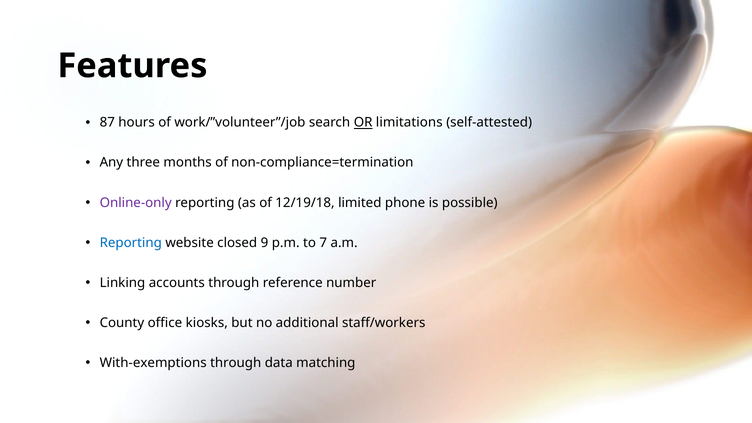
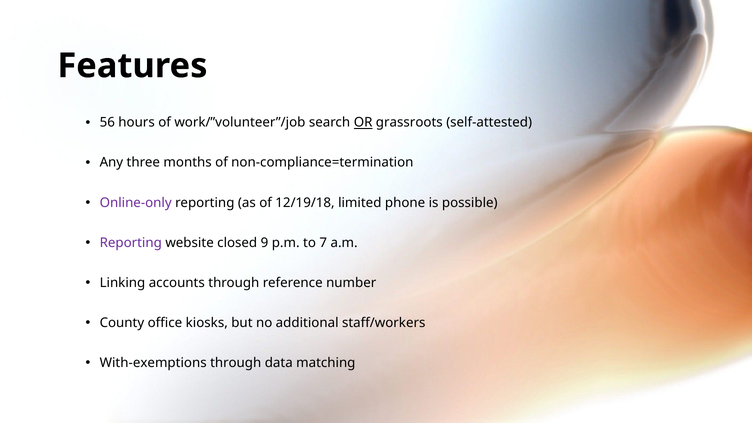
87: 87 -> 56
limitations: limitations -> grassroots
Reporting at (131, 243) colour: blue -> purple
